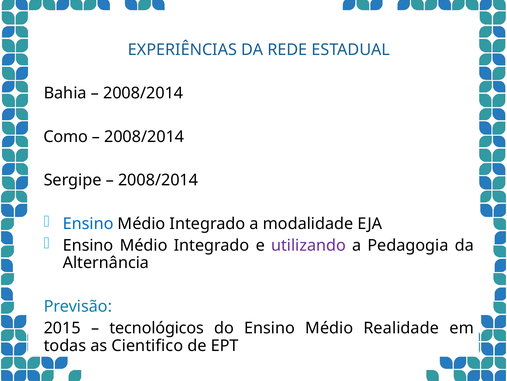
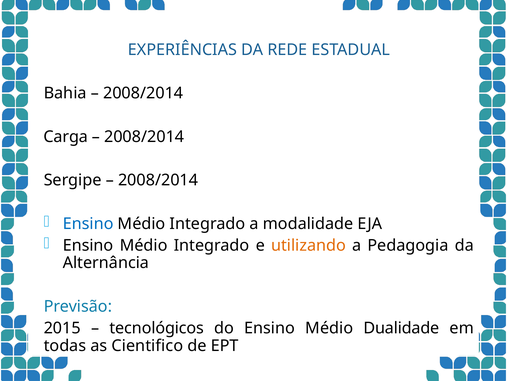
Como: Como -> Carga
utilizando colour: purple -> orange
Realidade: Realidade -> Dualidade
